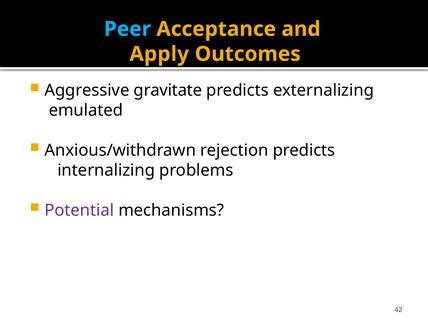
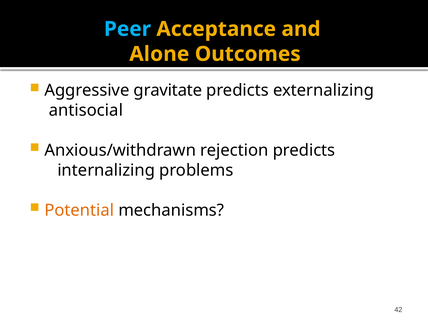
Apply: Apply -> Alone
emulated: emulated -> antisocial
Potential colour: purple -> orange
